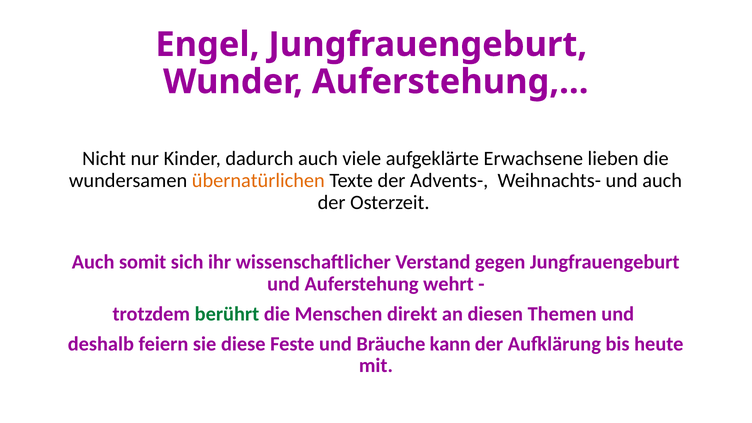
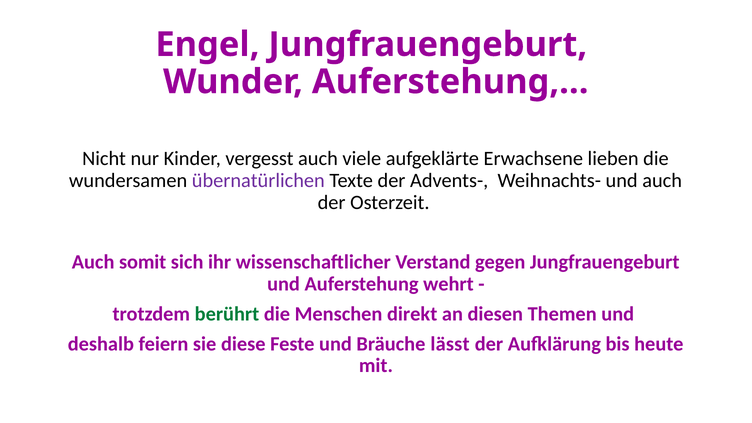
dadurch: dadurch -> vergesst
übernatürlichen colour: orange -> purple
kann: kann -> lässt
